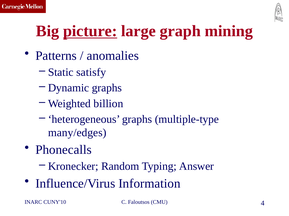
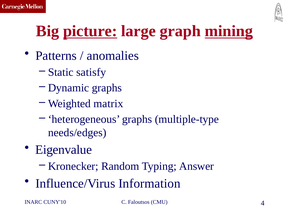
mining underline: none -> present
billion: billion -> matrix
many/edges: many/edges -> needs/edges
Phonecalls: Phonecalls -> Eigenvalue
